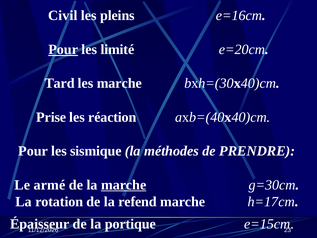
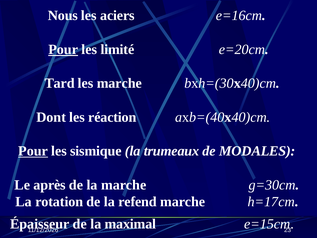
Civil: Civil -> Nous
pleins: pleins -> aciers
Prise: Prise -> Dont
Pour at (33, 151) underline: none -> present
méthodes: méthodes -> trumeaux
PRENDRE: PRENDRE -> MODALES
armé: armé -> après
marche at (124, 185) underline: present -> none
portique: portique -> maximal
